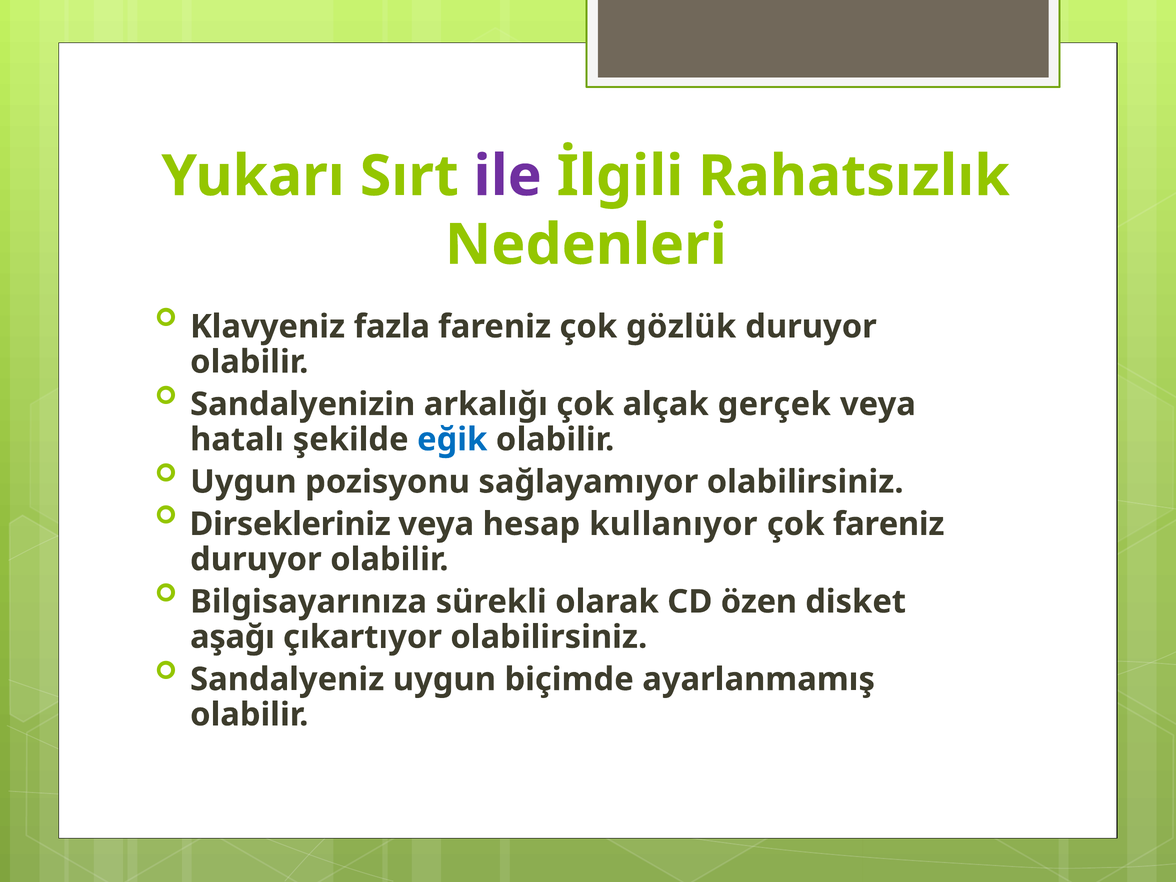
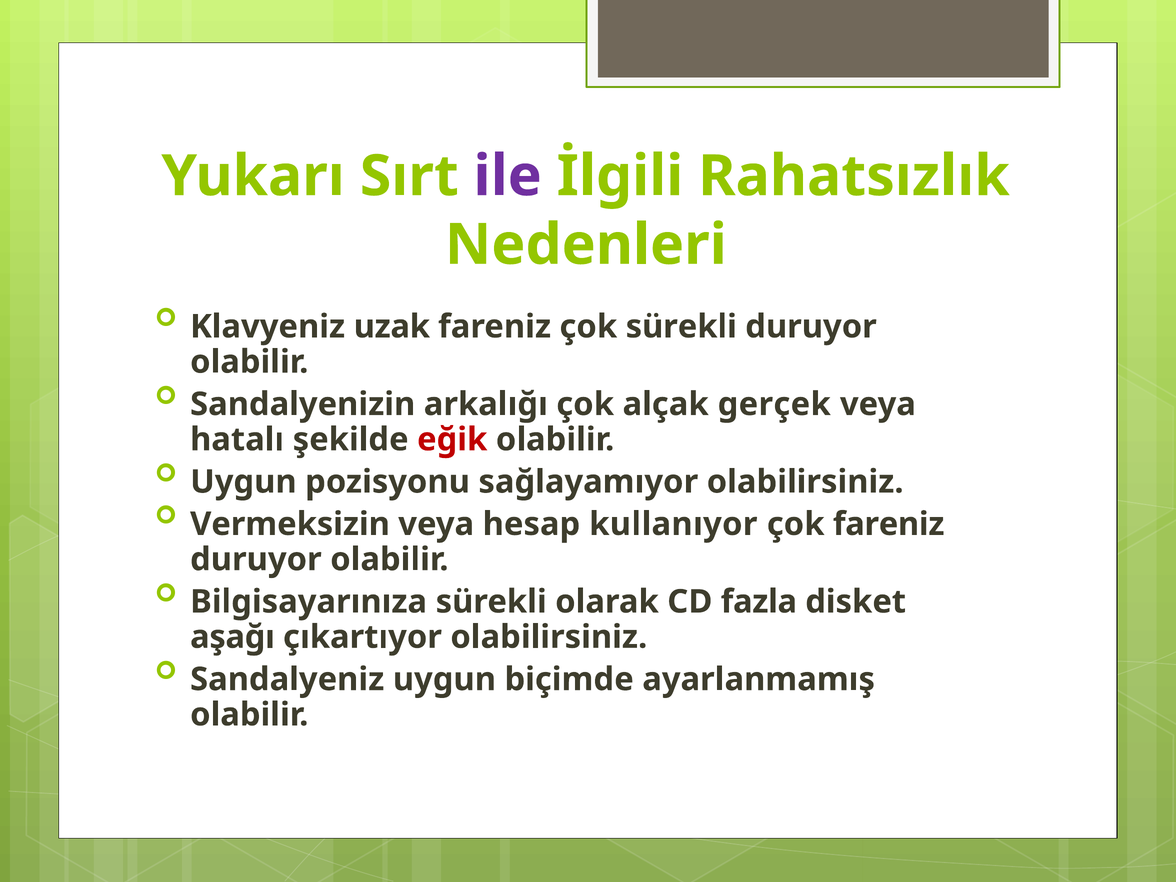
fazla: fazla -> uzak
çok gözlük: gözlük -> sürekli
eğik colour: blue -> red
Dirsekleriniz: Dirsekleriniz -> Vermeksizin
özen: özen -> fazla
